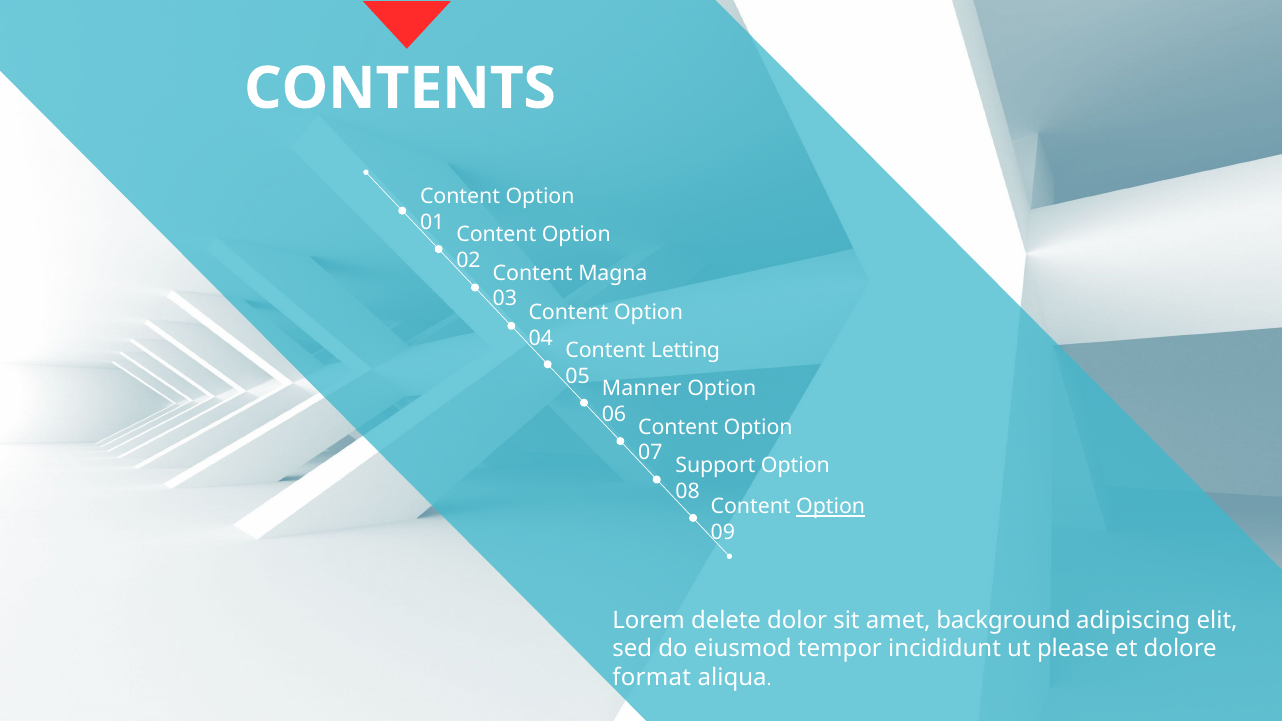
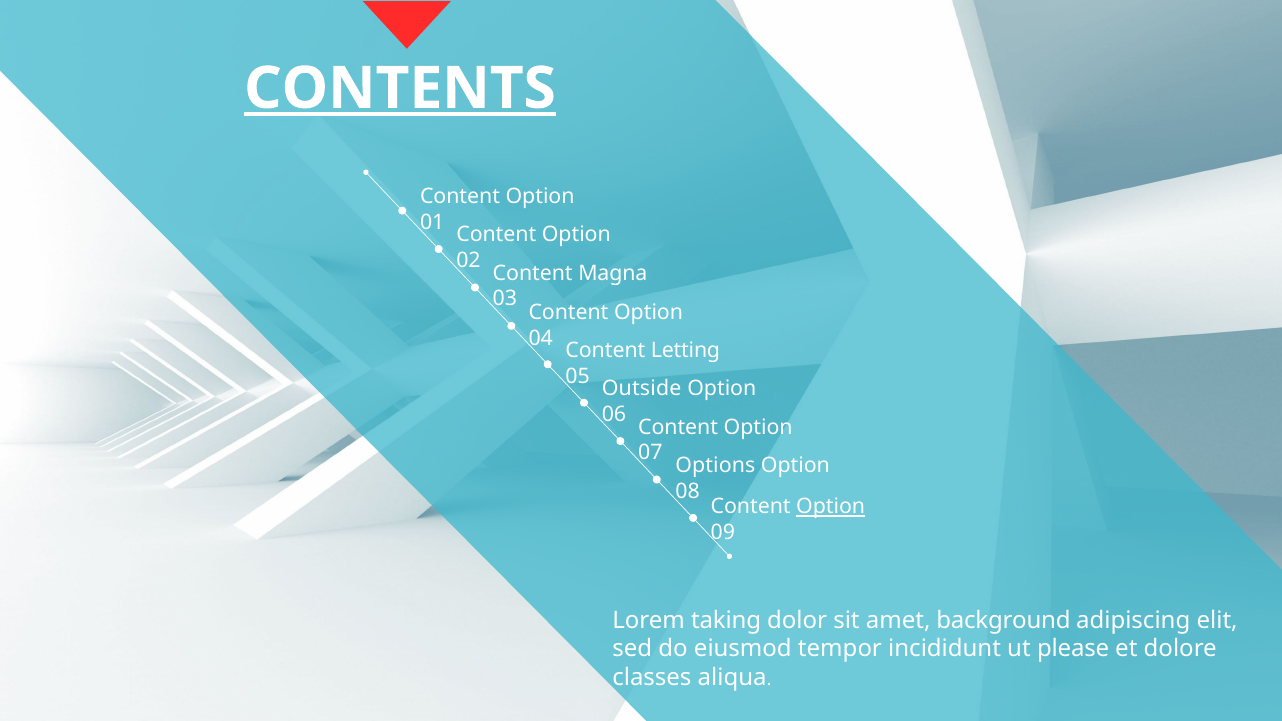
CONTENTS underline: none -> present
Manner: Manner -> Outside
Support: Support -> Options
delete: delete -> taking
format: format -> classes
